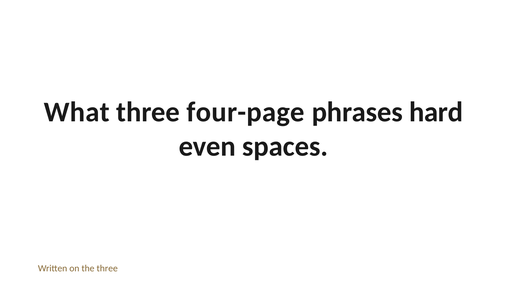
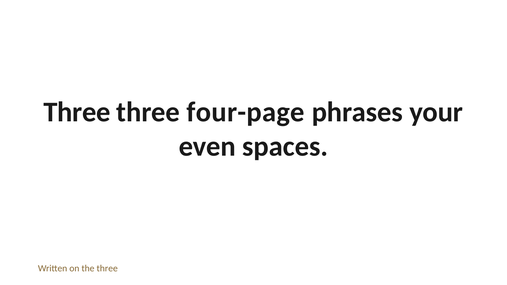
What at (77, 112): What -> Three
hard: hard -> your
